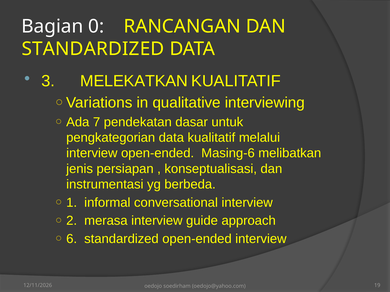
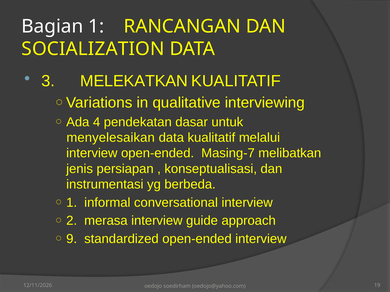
Bagian 0: 0 -> 1
STANDARDIZED at (93, 49): STANDARDIZED -> SOCIALIZATION
7: 7 -> 4
pengkategorian: pengkategorian -> menyelesaikan
Masing-6: Masing-6 -> Masing-7
6: 6 -> 9
